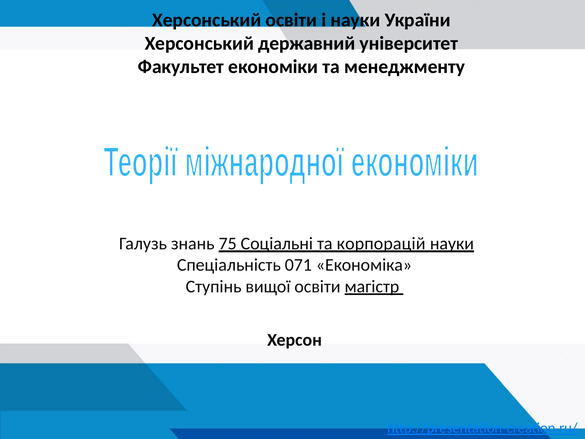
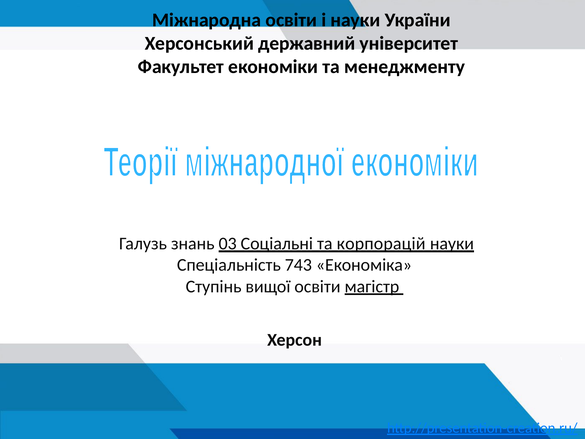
Херсонський at (207, 20): Херсонський -> Міжнародна
75: 75 -> 03
071: 071 -> 743
